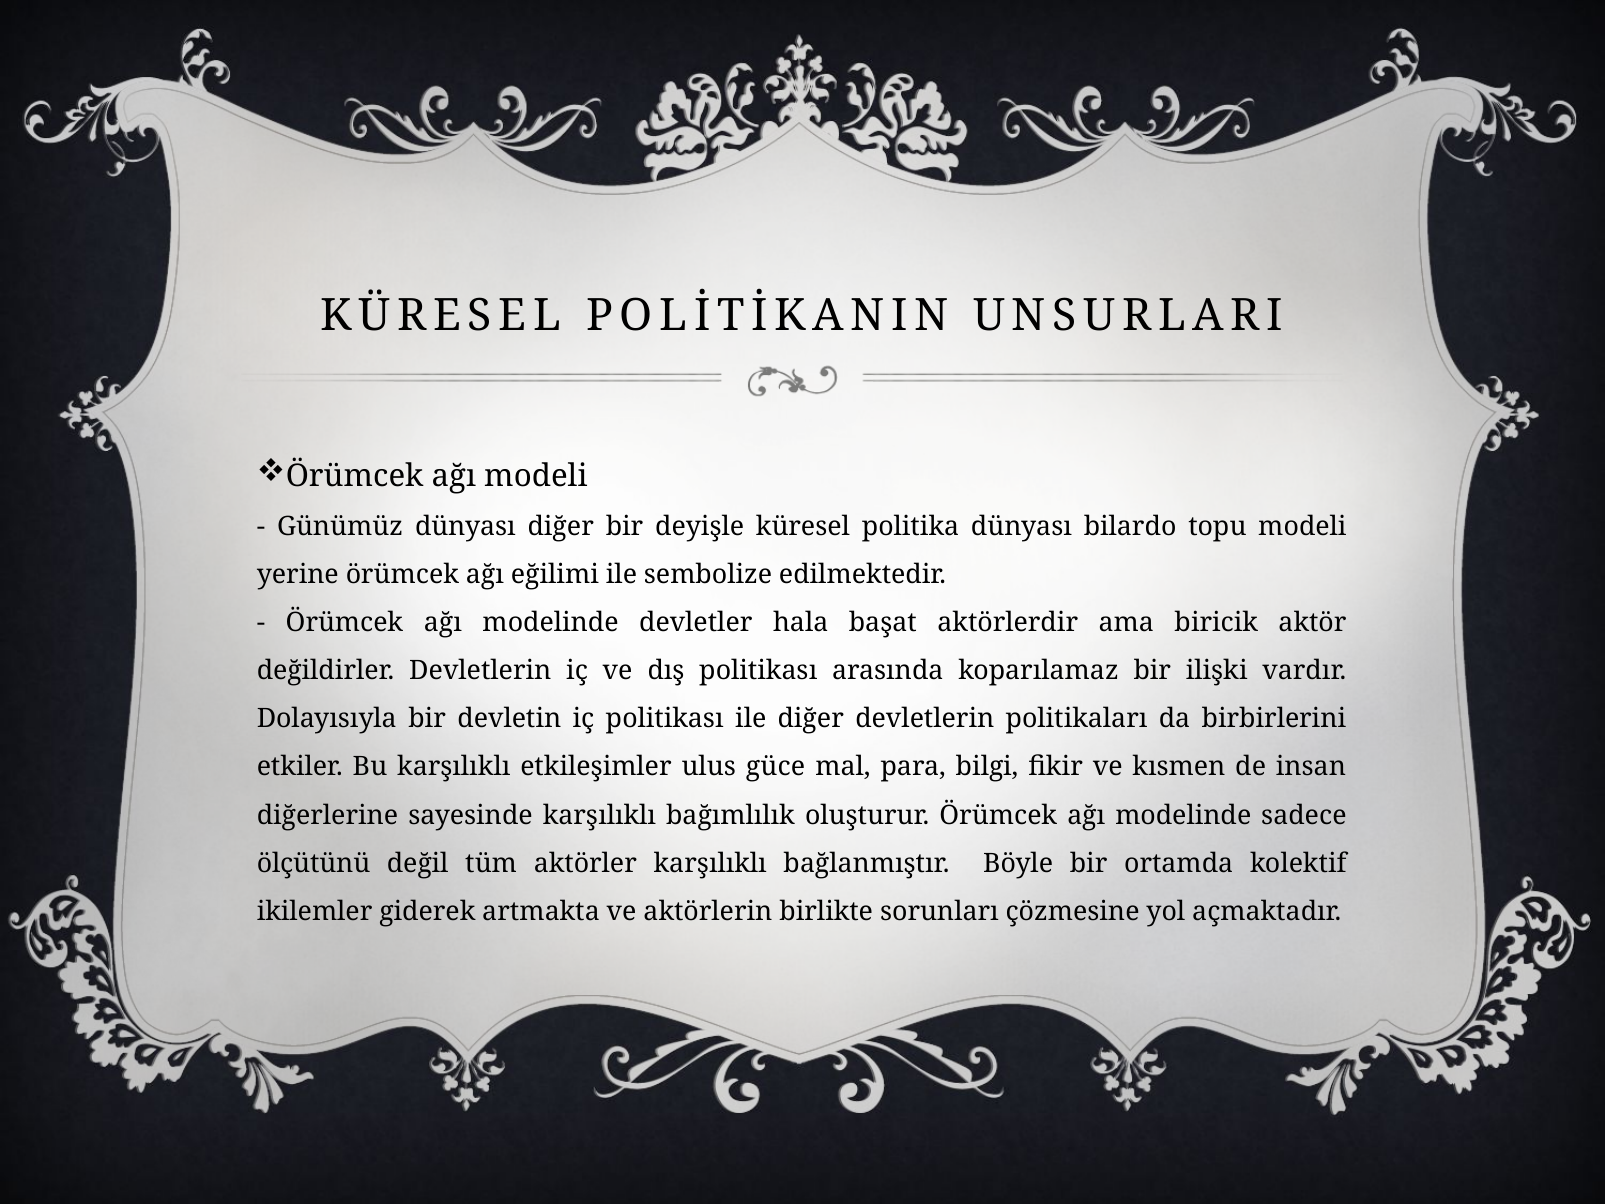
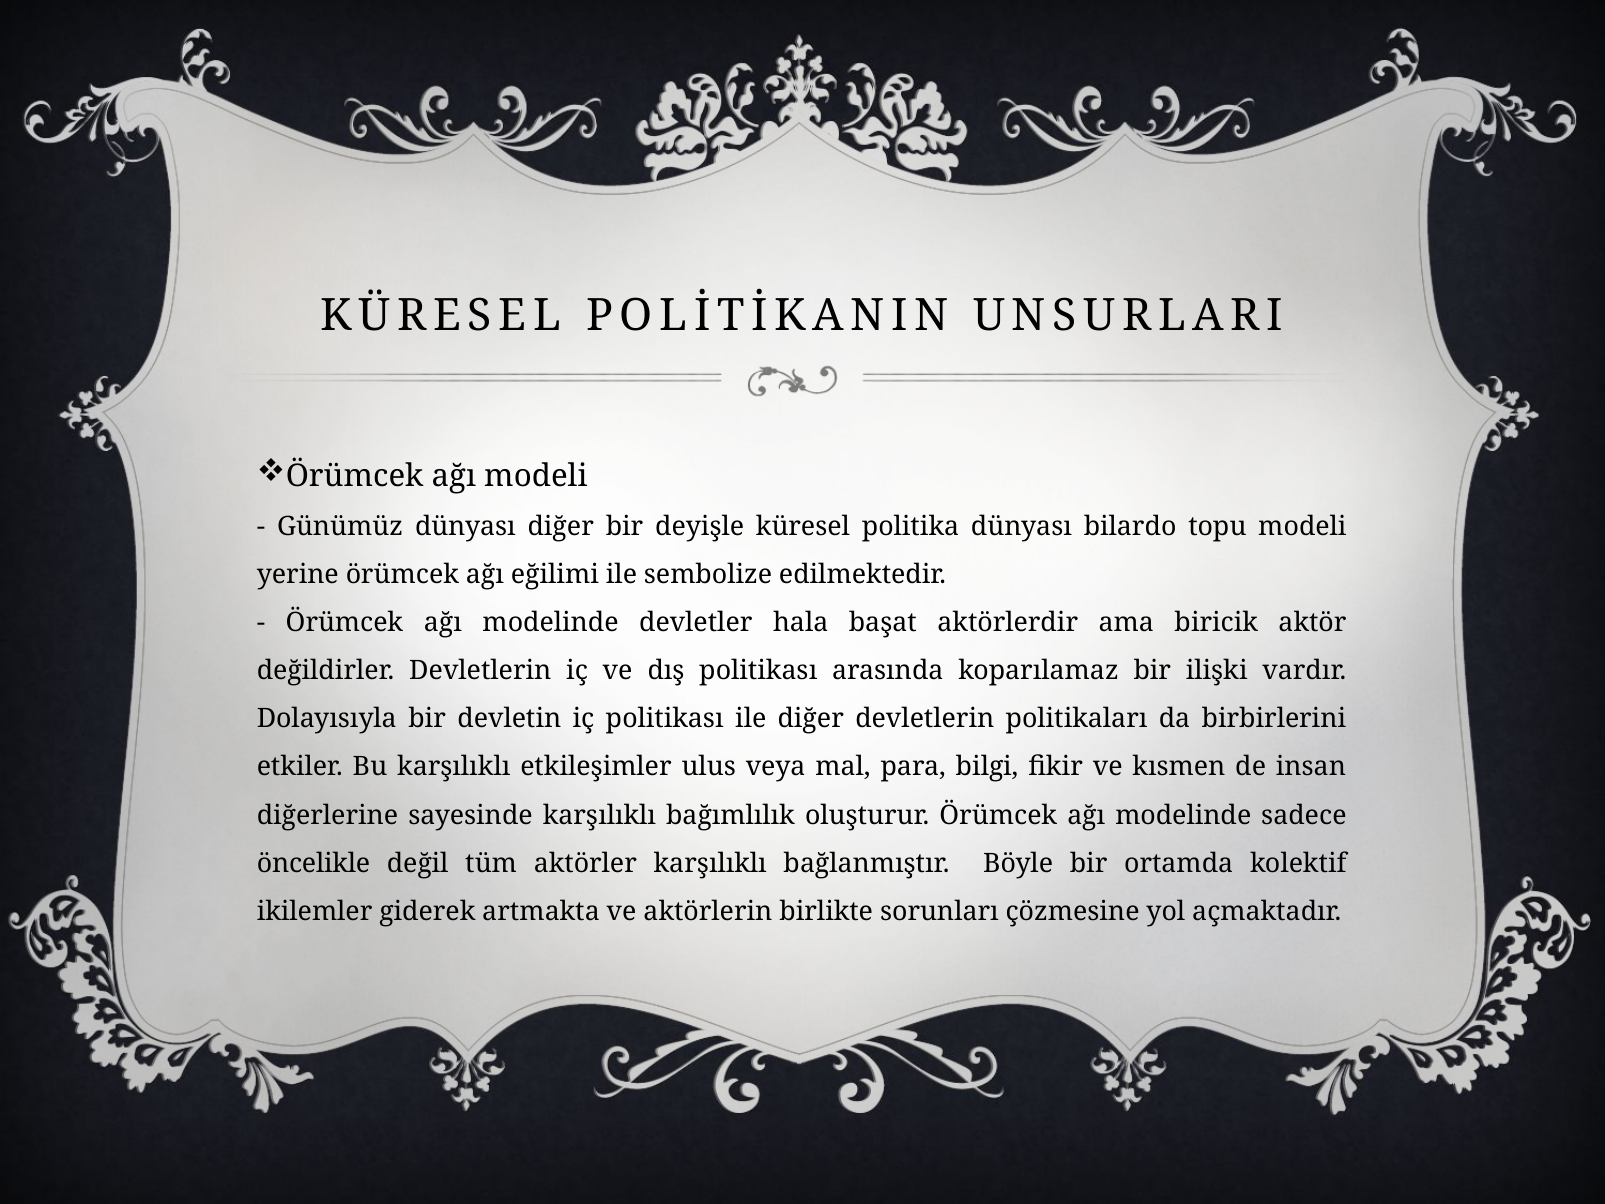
güce: güce -> veya
ölçütünü: ölçütünü -> öncelikle
